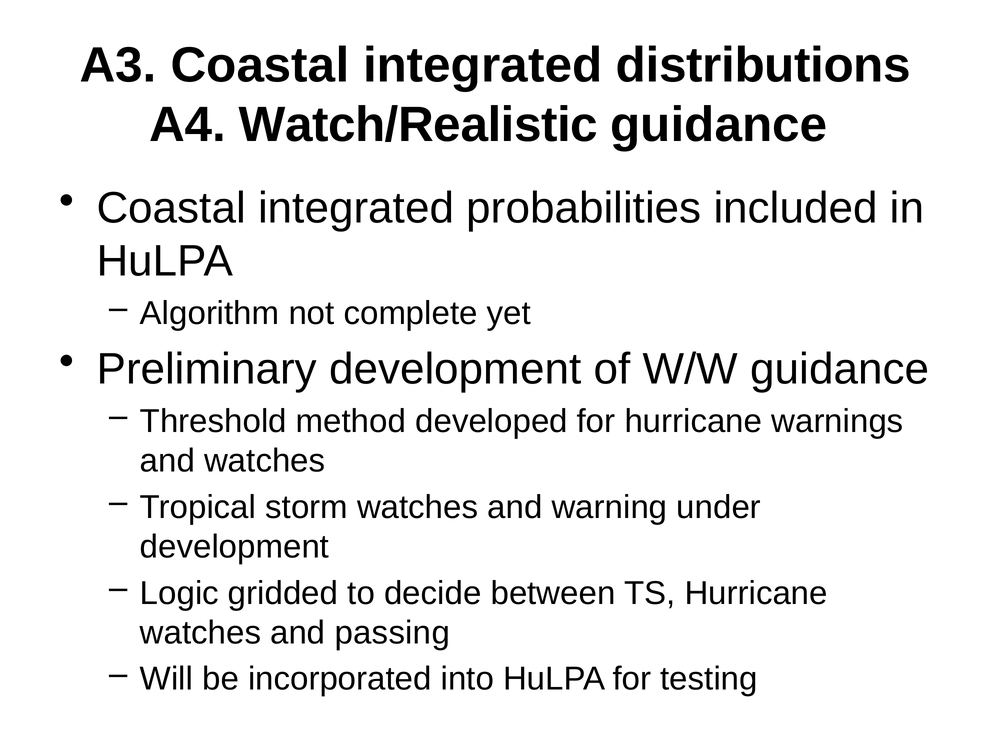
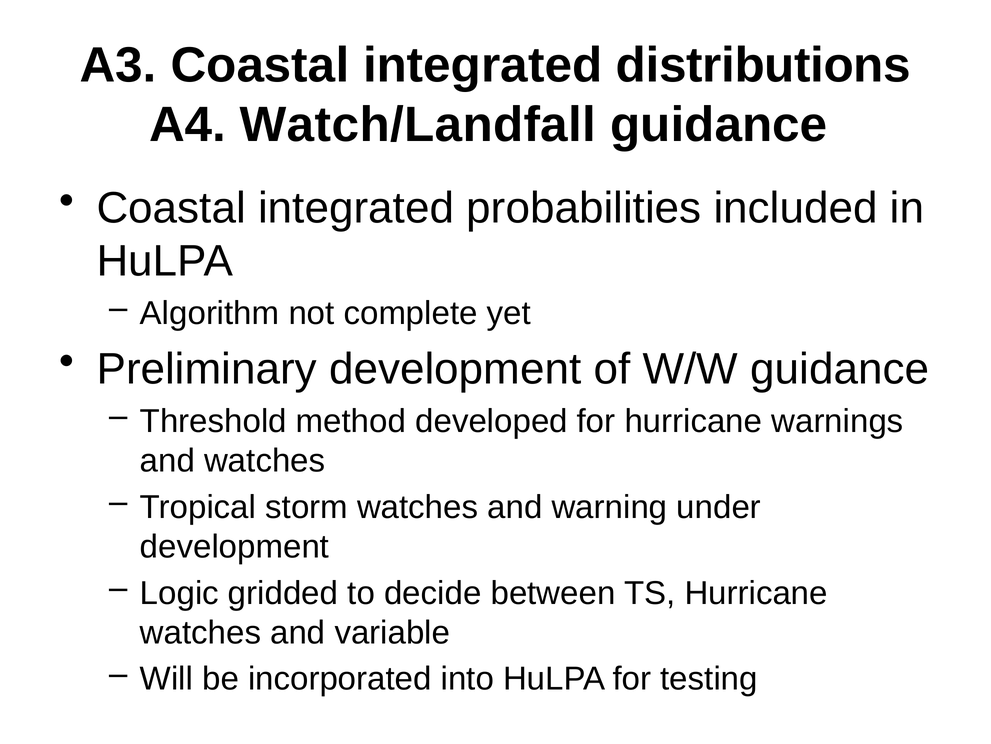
Watch/Realistic: Watch/Realistic -> Watch/Landfall
passing: passing -> variable
